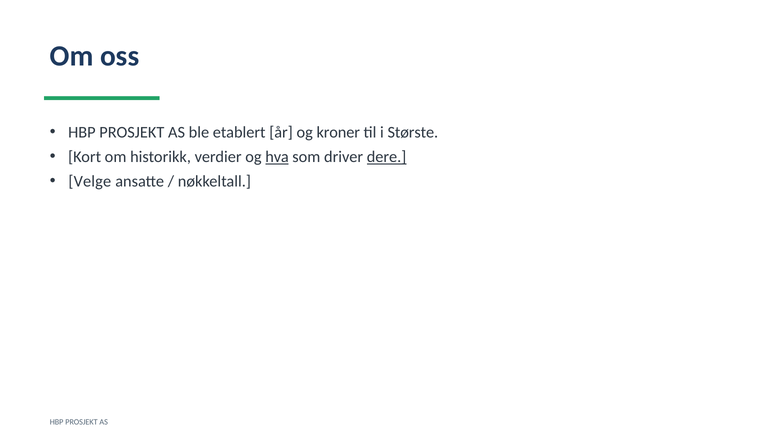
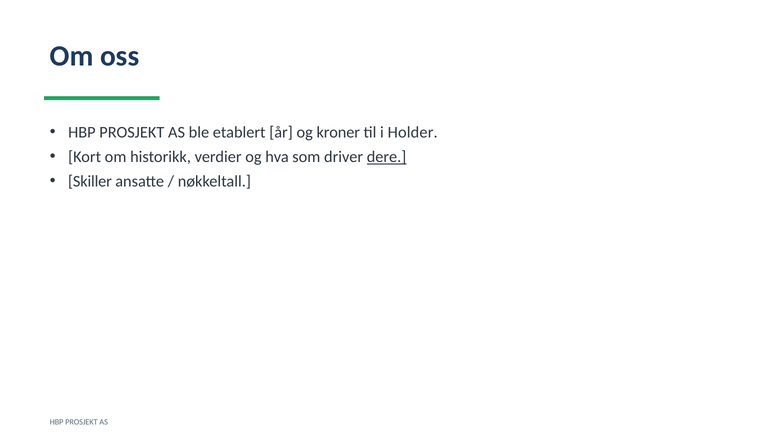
Største: Største -> Holder
hva underline: present -> none
Velge: Velge -> Skiller
